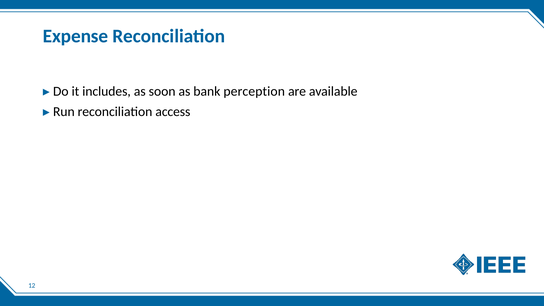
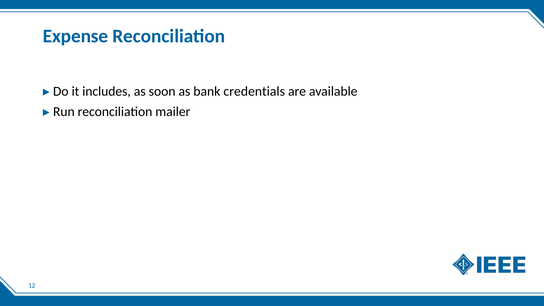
perception: perception -> credentials
access: access -> mailer
